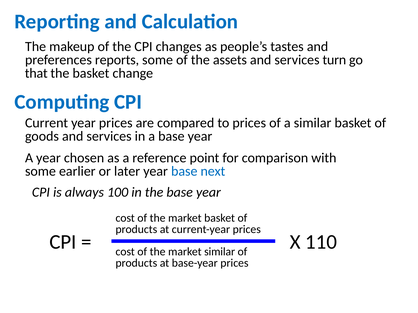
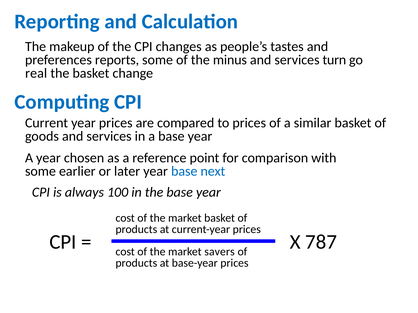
assets: assets -> minus
that: that -> real
110: 110 -> 787
market similar: similar -> savers
